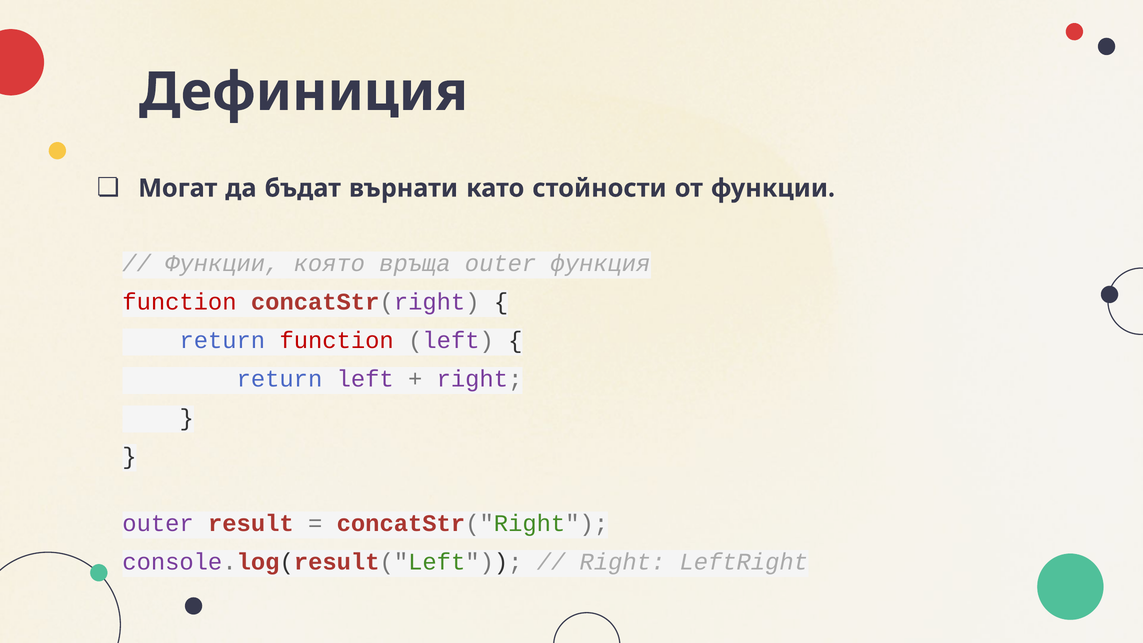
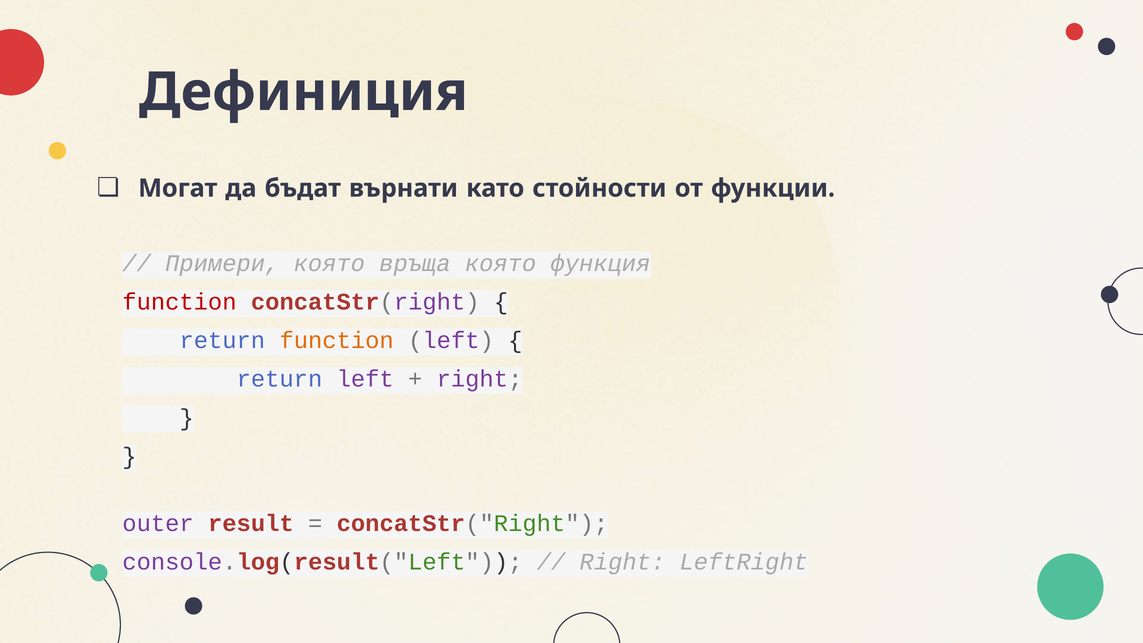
Функции at (222, 263): Функции -> Примери
връща outer: outer -> която
function at (337, 340) colour: red -> orange
